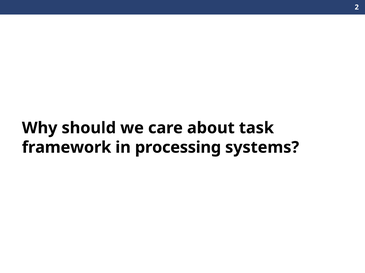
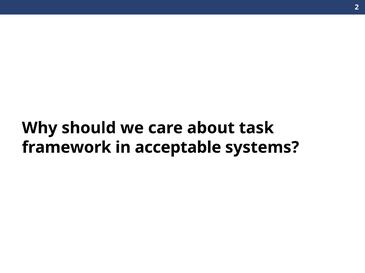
processing: processing -> acceptable
